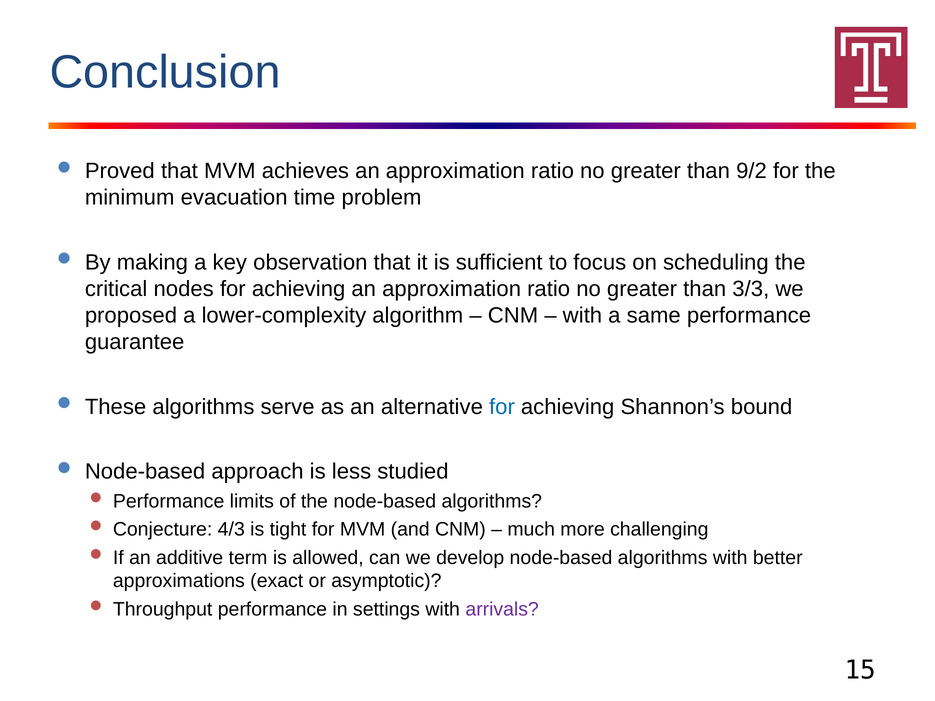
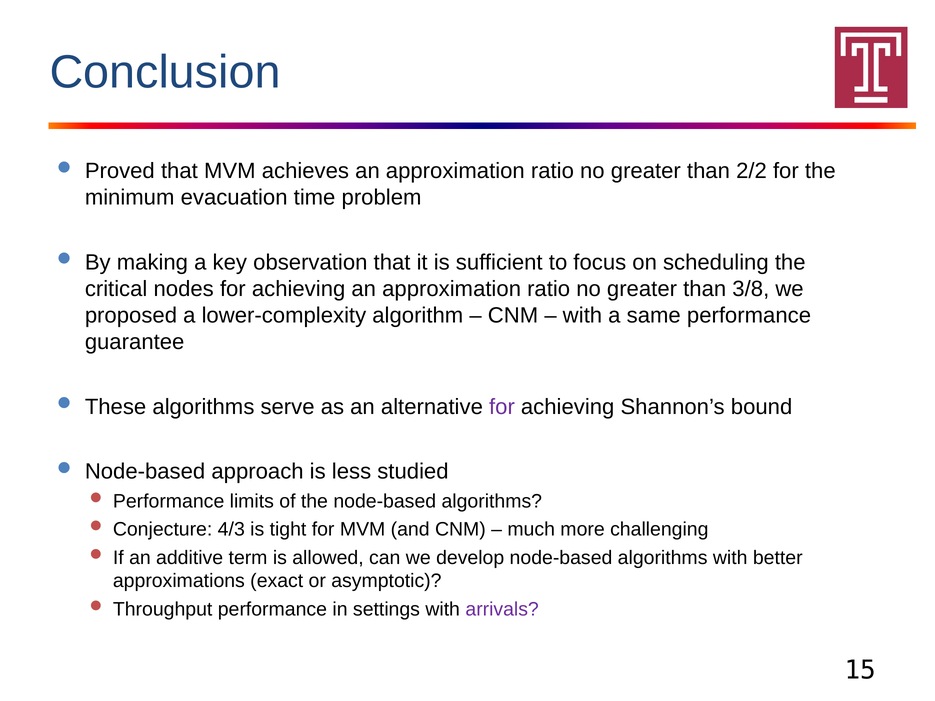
9/2: 9/2 -> 2/2
3/3: 3/3 -> 3/8
for at (502, 407) colour: blue -> purple
